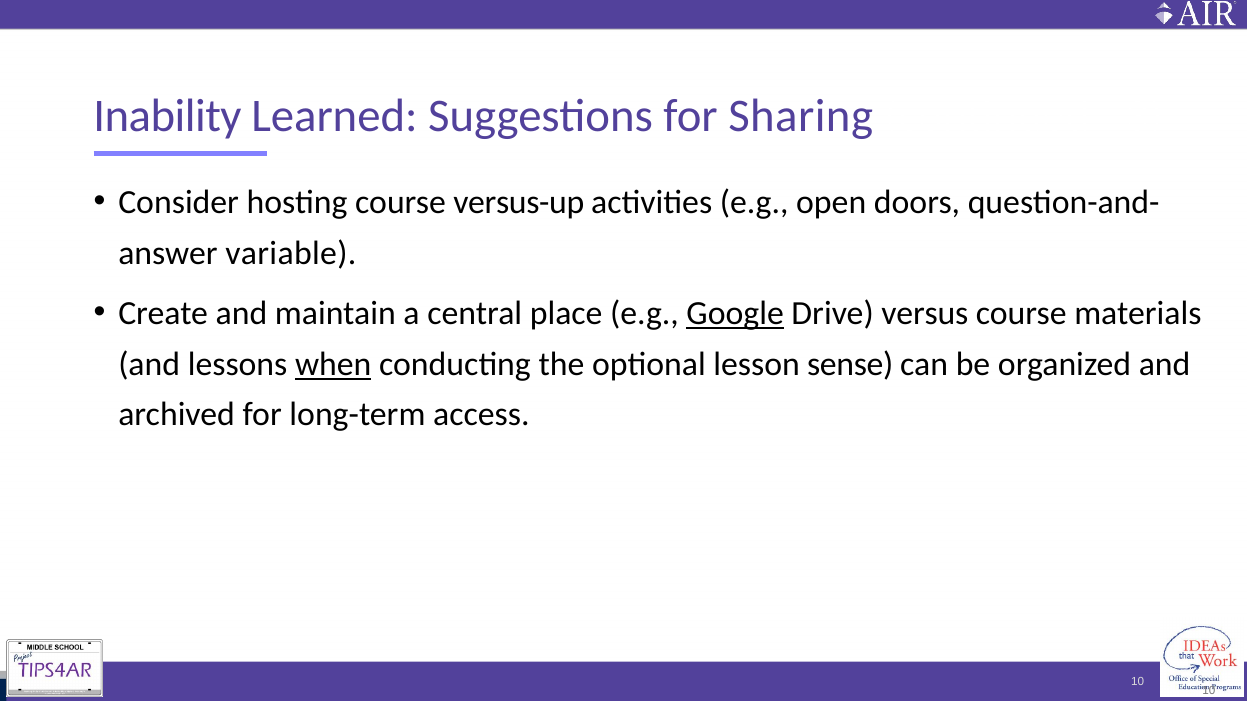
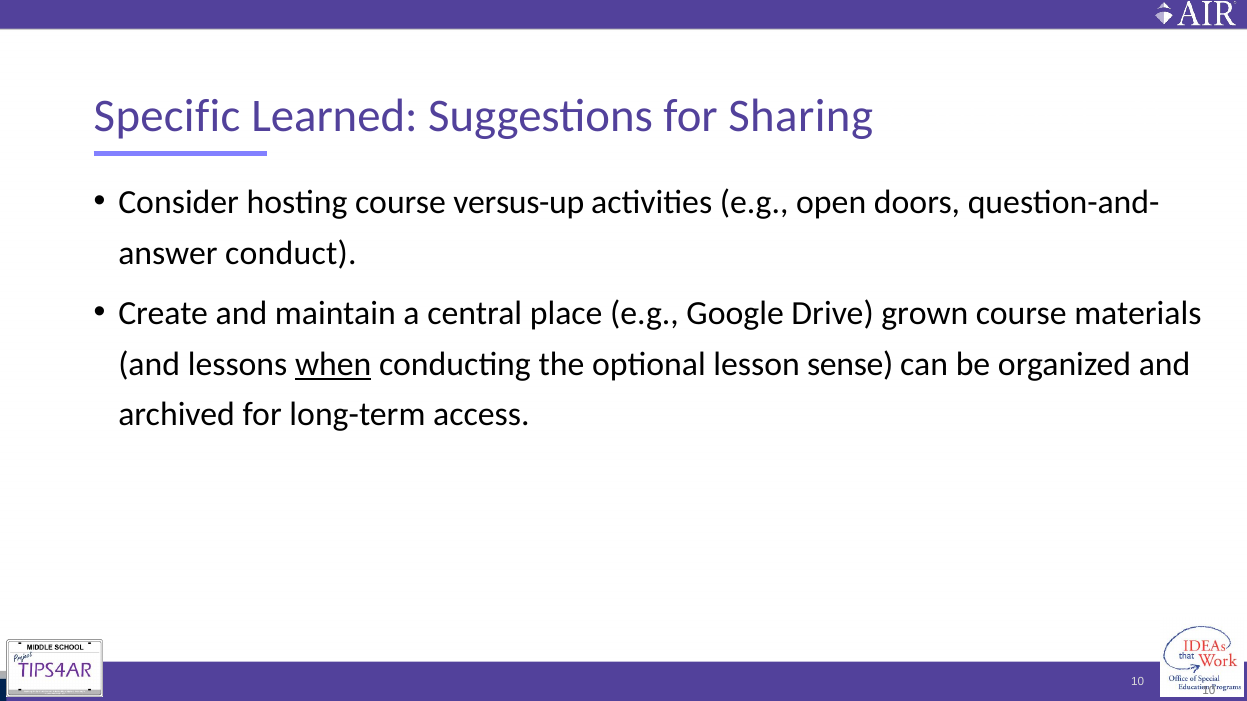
Inability: Inability -> Specific
variable: variable -> conduct
Google underline: present -> none
versus: versus -> grown
